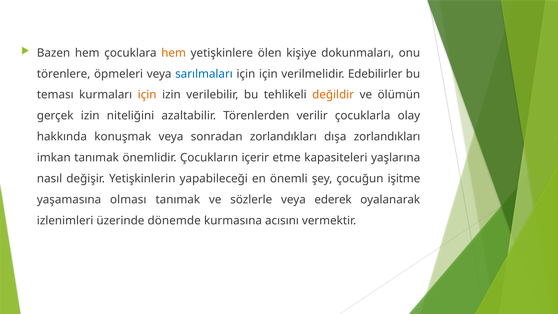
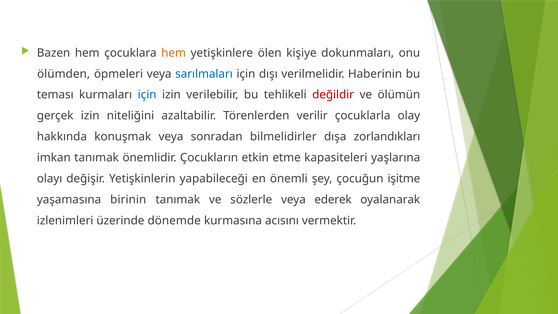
törenlere: törenlere -> ölümden
için için: için -> dışı
Edebilirler: Edebilirler -> Haberinin
için at (147, 95) colour: orange -> blue
değildir colour: orange -> red
sonradan zorlandıkları: zorlandıkları -> bilmelidirler
içerir: içerir -> etkin
nasıl: nasıl -> olayı
olması: olması -> birinin
